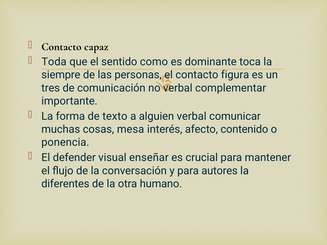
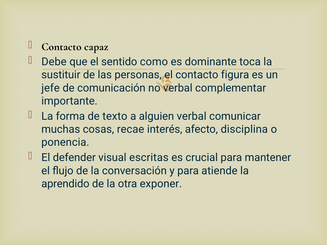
Toda: Toda -> Debe
siempre: siempre -> sustituir
tres: tres -> jefe
mesa: mesa -> recae
contenido: contenido -> disciplina
enseñar: enseñar -> escritas
autores: autores -> atiende
diferentes: diferentes -> aprendido
humano: humano -> exponer
